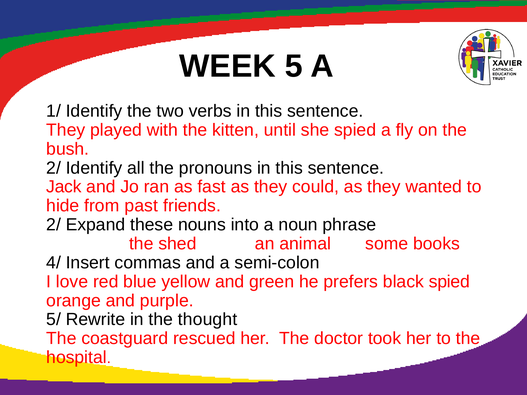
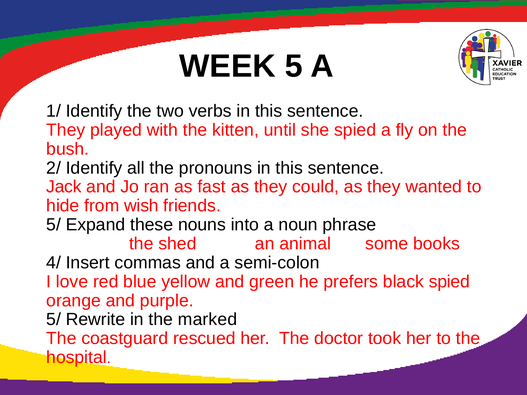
past: past -> wish
2/ at (54, 225): 2/ -> 5/
thought: thought -> marked
